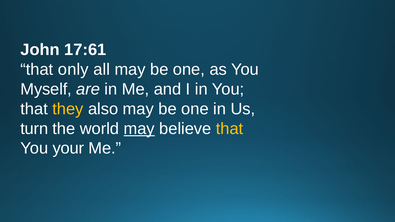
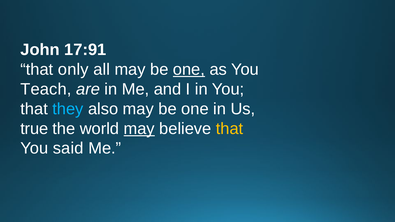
17:61: 17:61 -> 17:91
one at (189, 69) underline: none -> present
Myself: Myself -> Teach
they colour: yellow -> light blue
turn: turn -> true
your: your -> said
